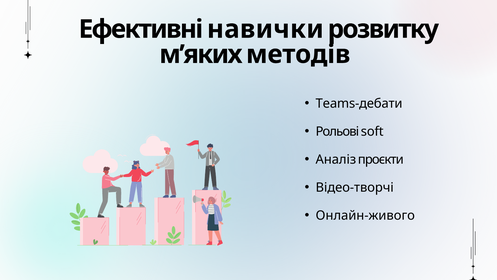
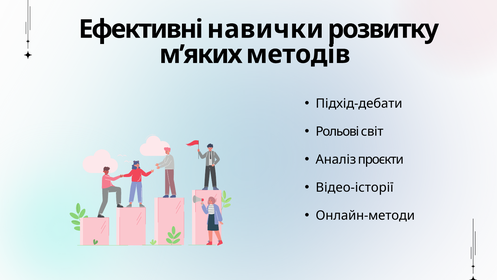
Teams-дебати: Teams-дебати -> Підхід-дебати
soft: soft -> світ
Відео-творчі: Відео-творчі -> Відео-історії
Онлайн-живого: Онлайн-живого -> Онлайн-методи
